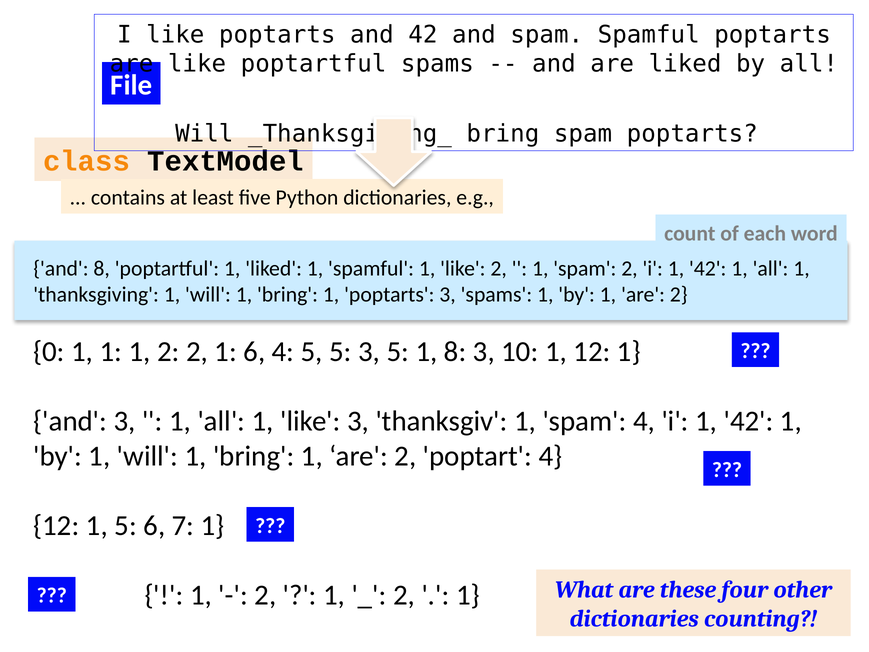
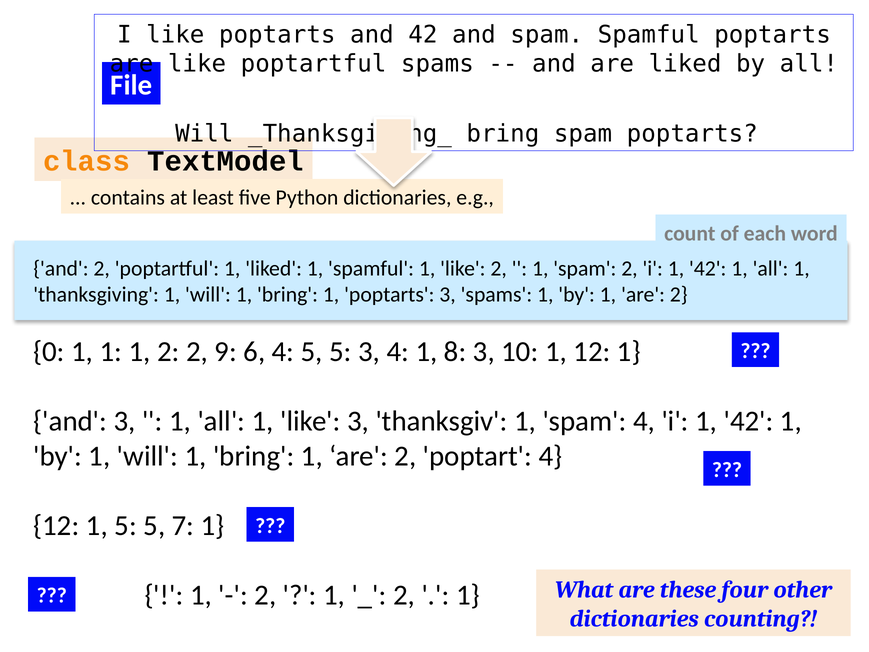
and 8: 8 -> 2
2 1: 1 -> 9
3 5: 5 -> 4
1 5 6: 6 -> 5
